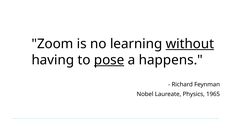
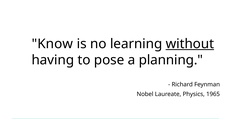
Zoom: Zoom -> Know
pose underline: present -> none
happens: happens -> planning
